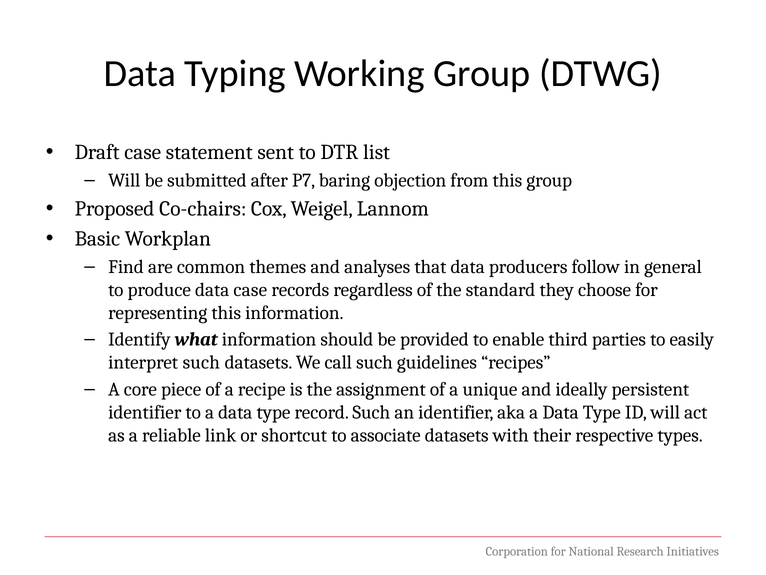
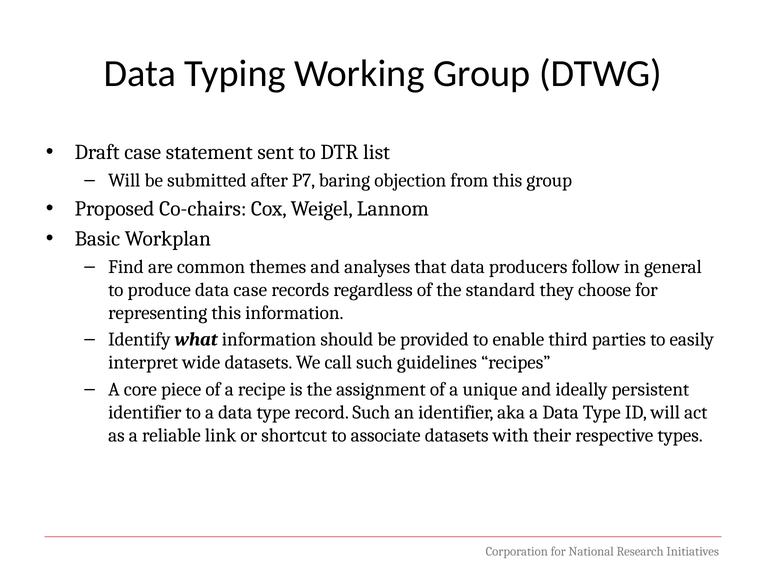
interpret such: such -> wide
